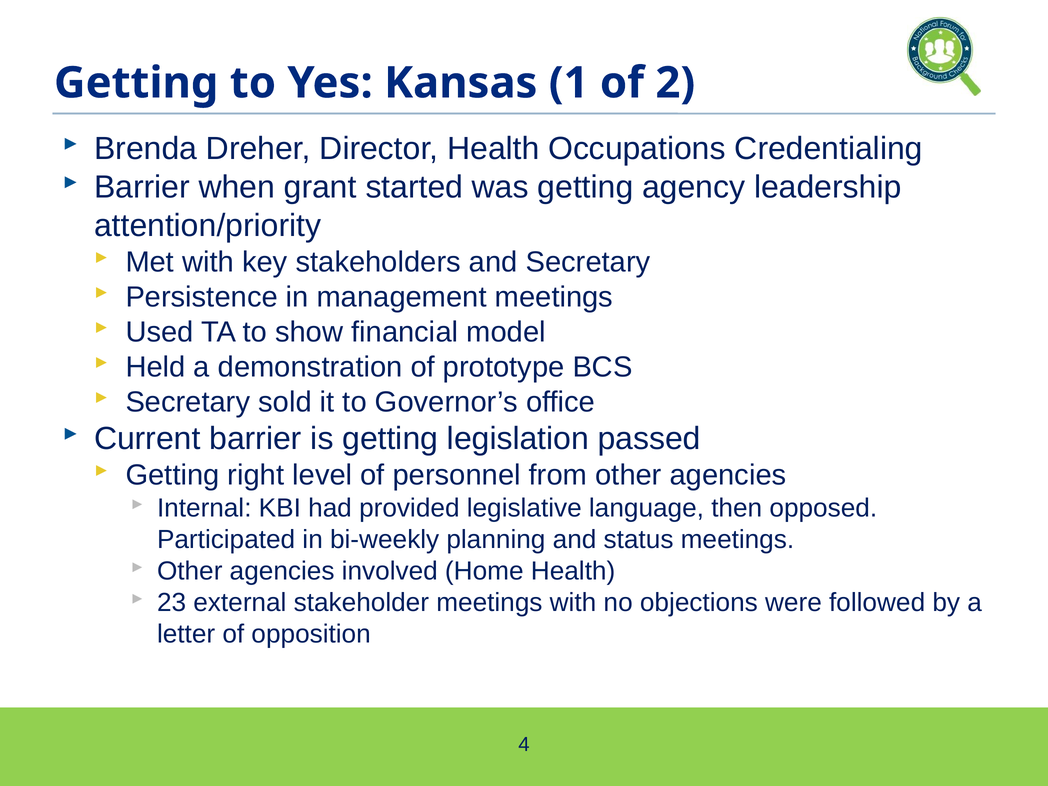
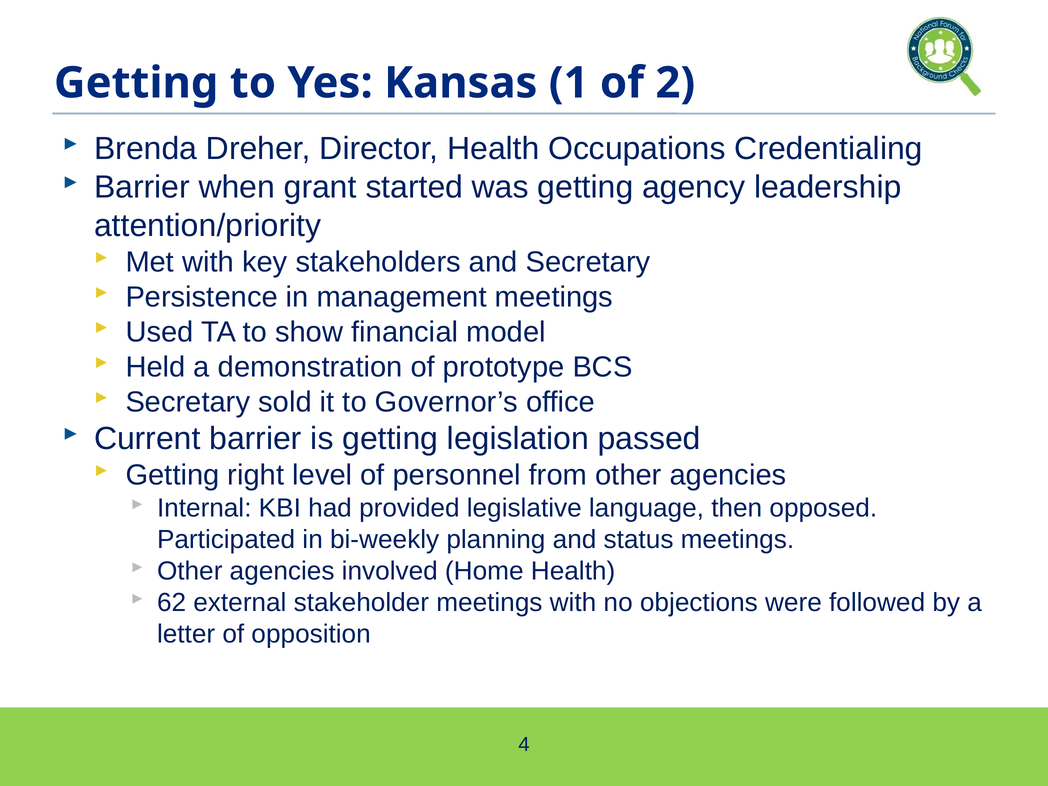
23: 23 -> 62
